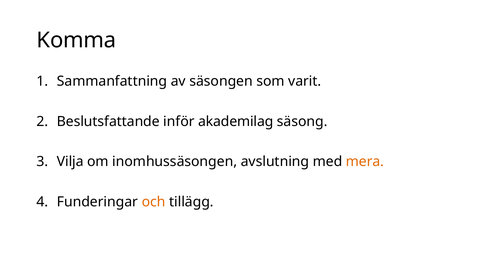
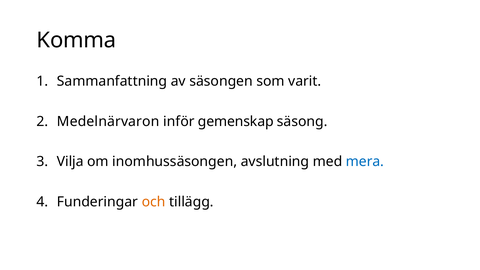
Beslutsfattande: Beslutsfattande -> Medelnärvaron
akademilag: akademilag -> gemenskap
mera colour: orange -> blue
